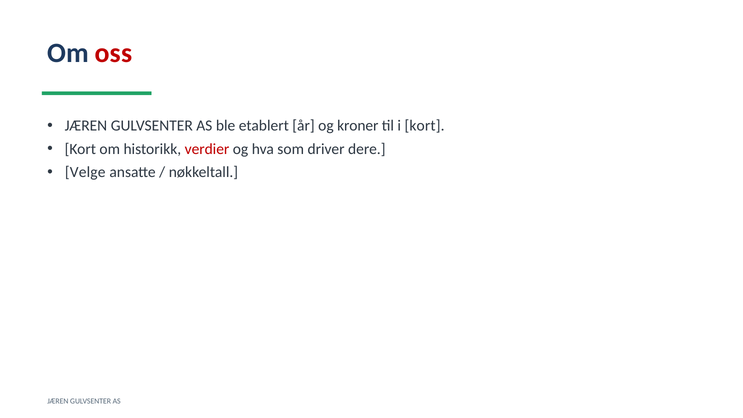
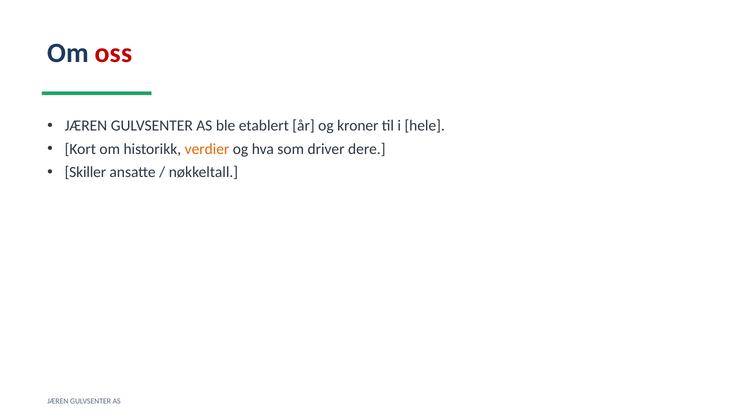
i kort: kort -> hele
verdier colour: red -> orange
Velge: Velge -> Skiller
